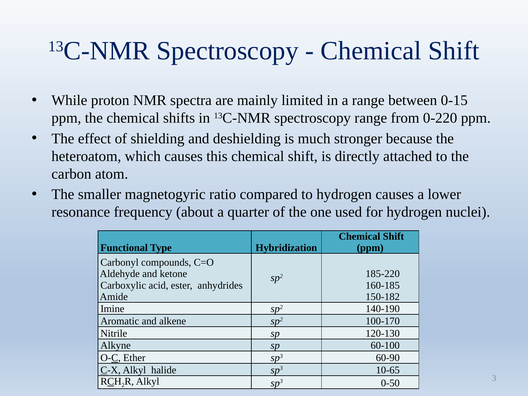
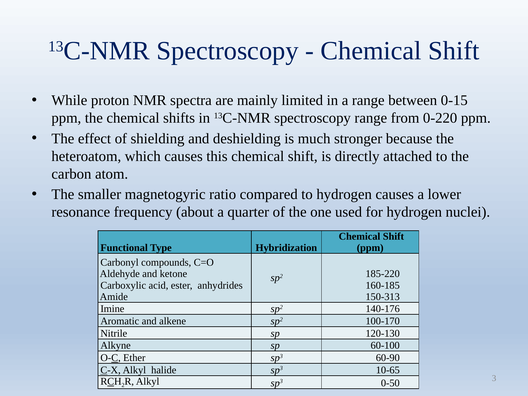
150-182: 150-182 -> 150-313
140-190: 140-190 -> 140-176
